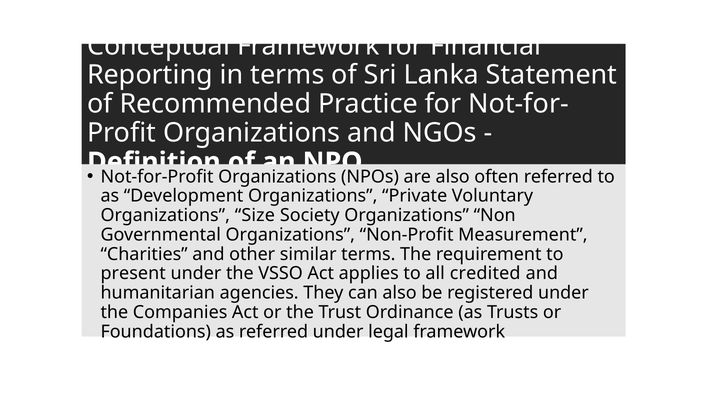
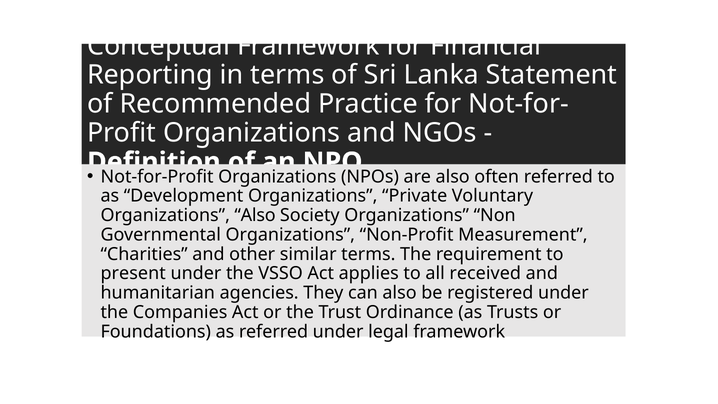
Organizations Size: Size -> Also
credited: credited -> received
